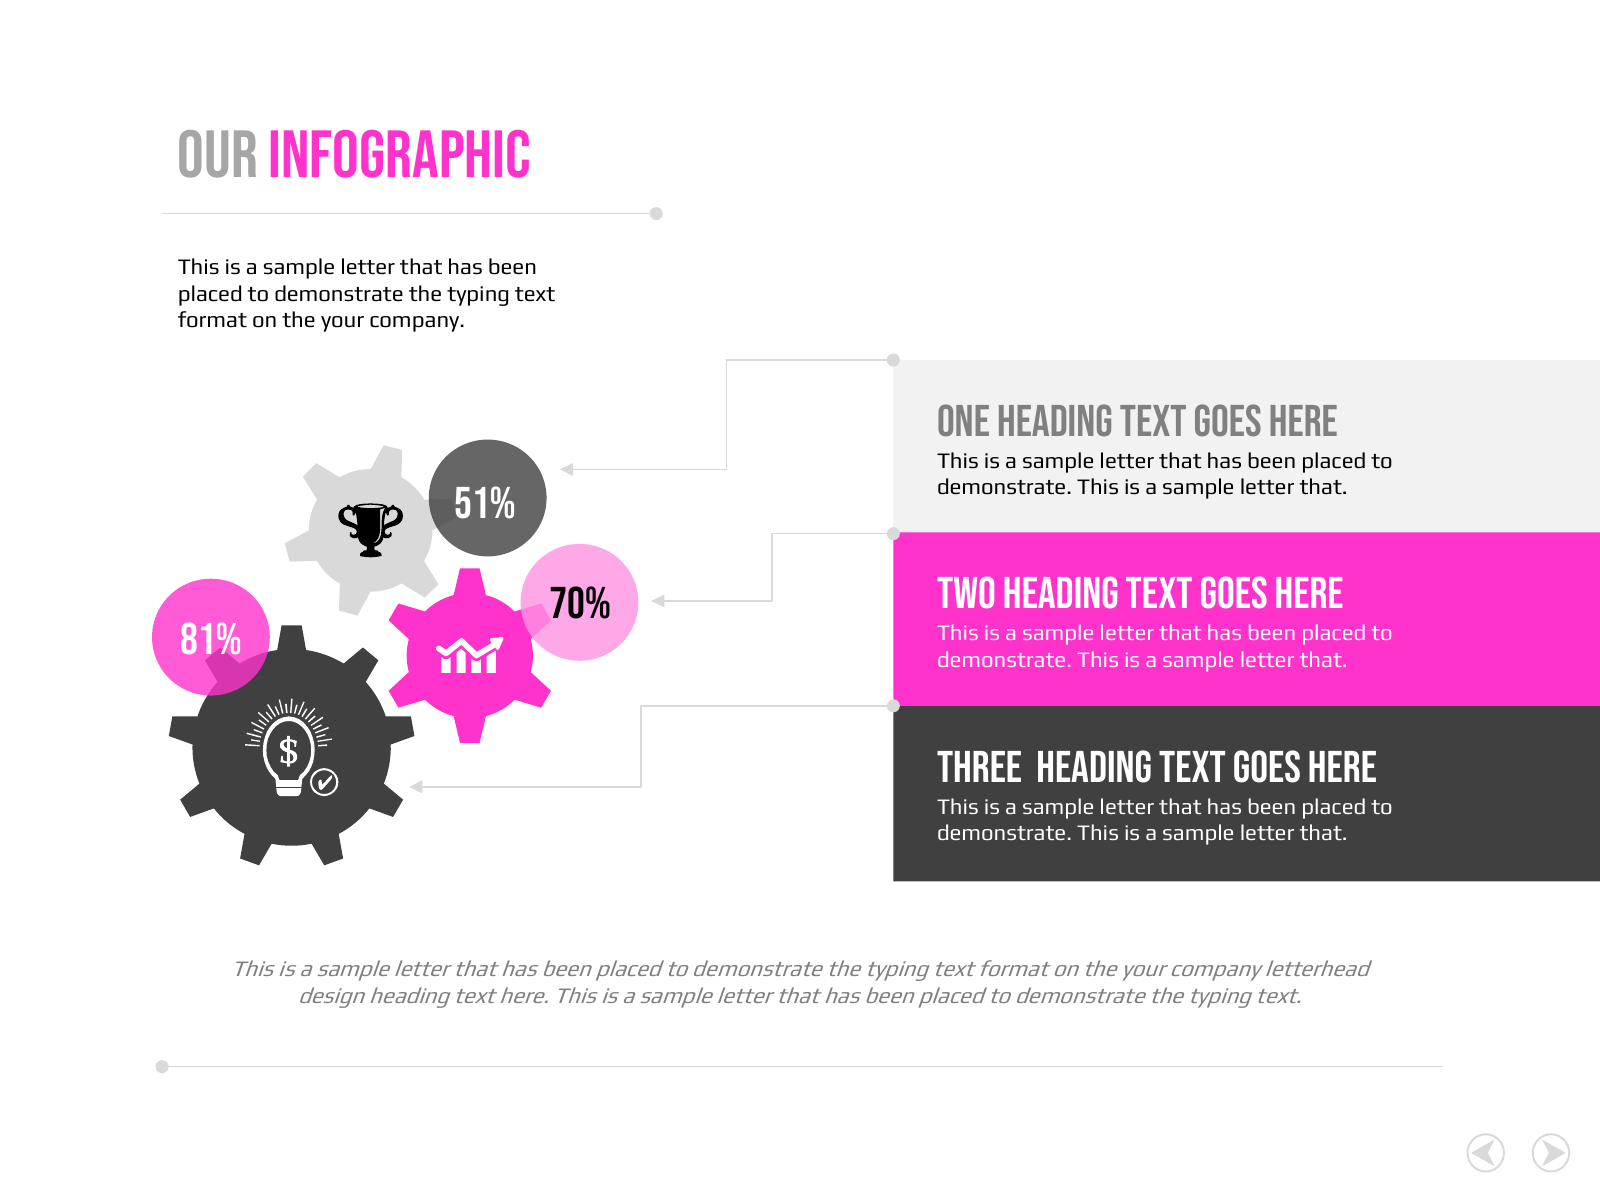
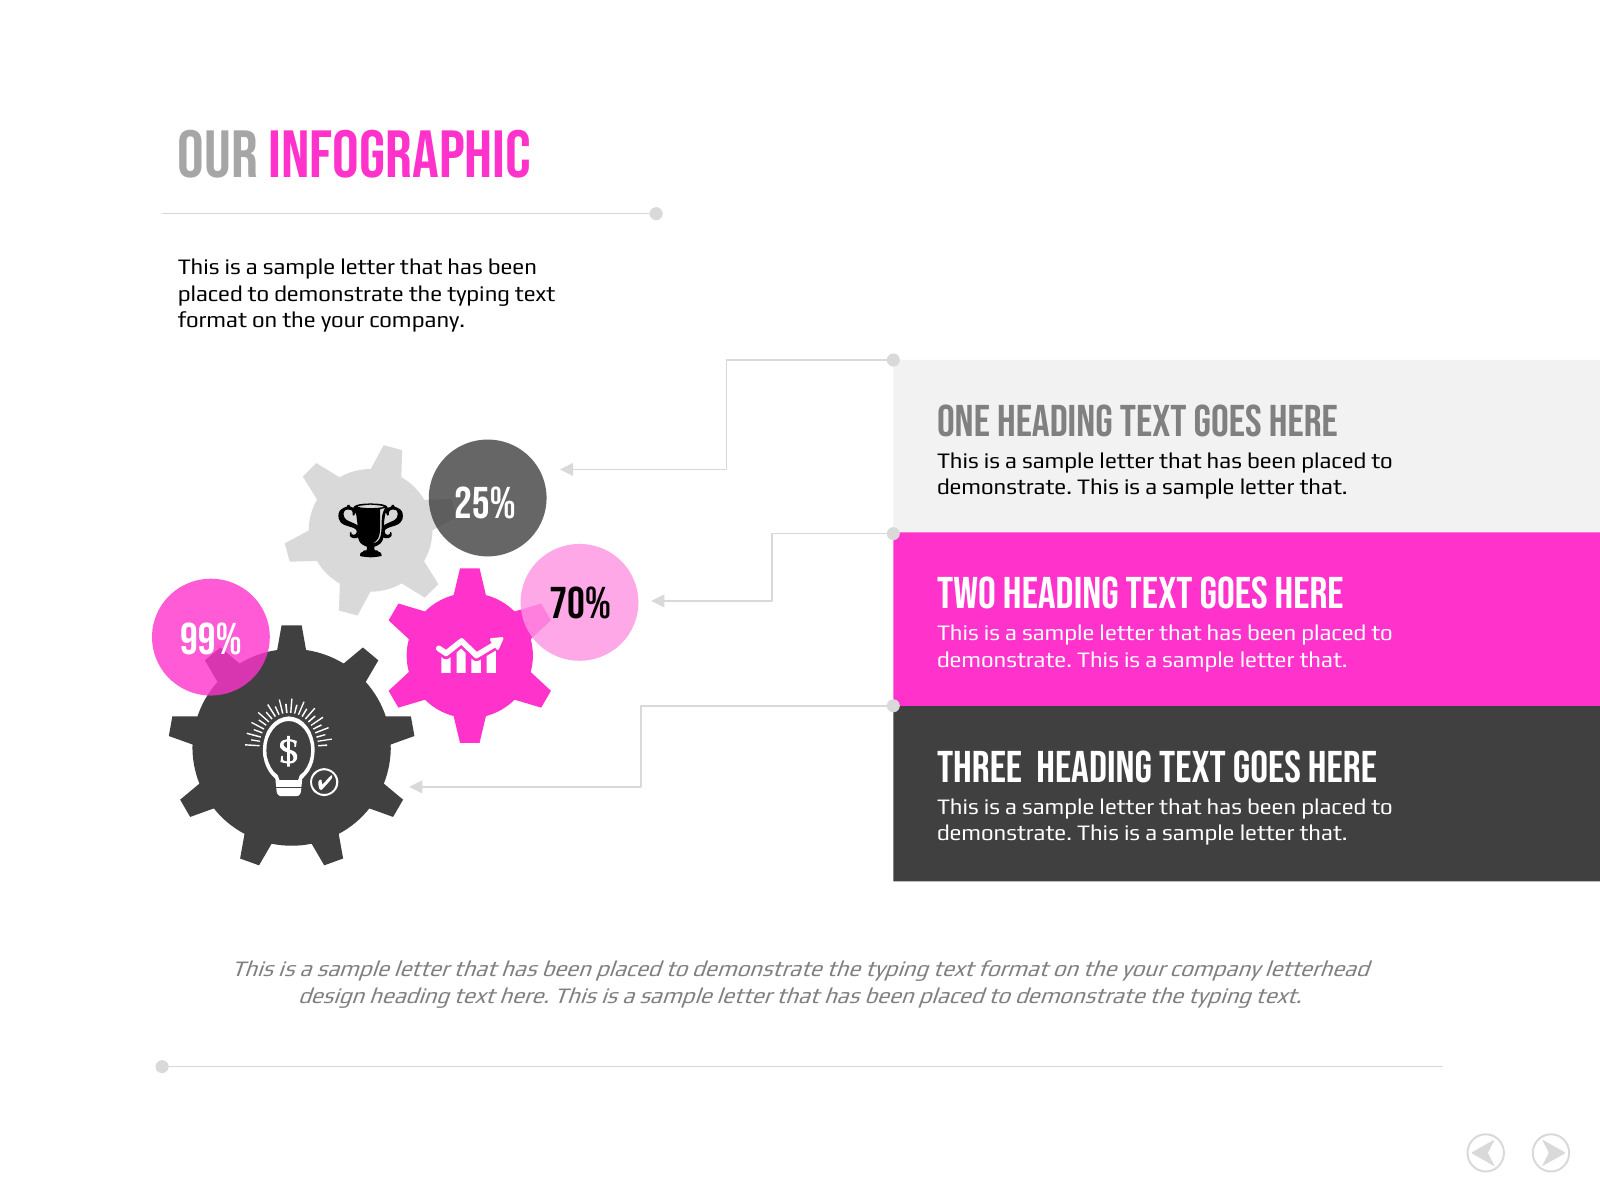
51%: 51% -> 25%
81%: 81% -> 99%
